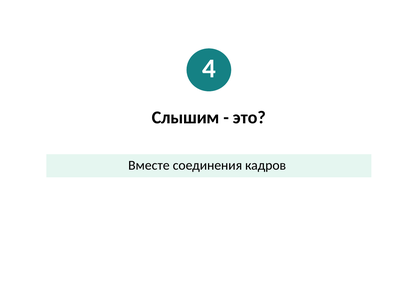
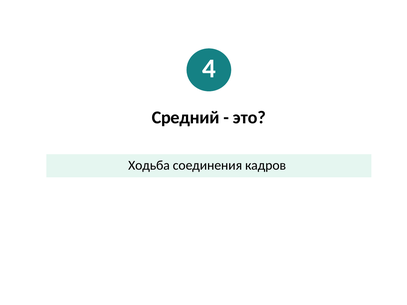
Слышим: Слышим -> Средний
Вместе: Вместе -> Ходьба
